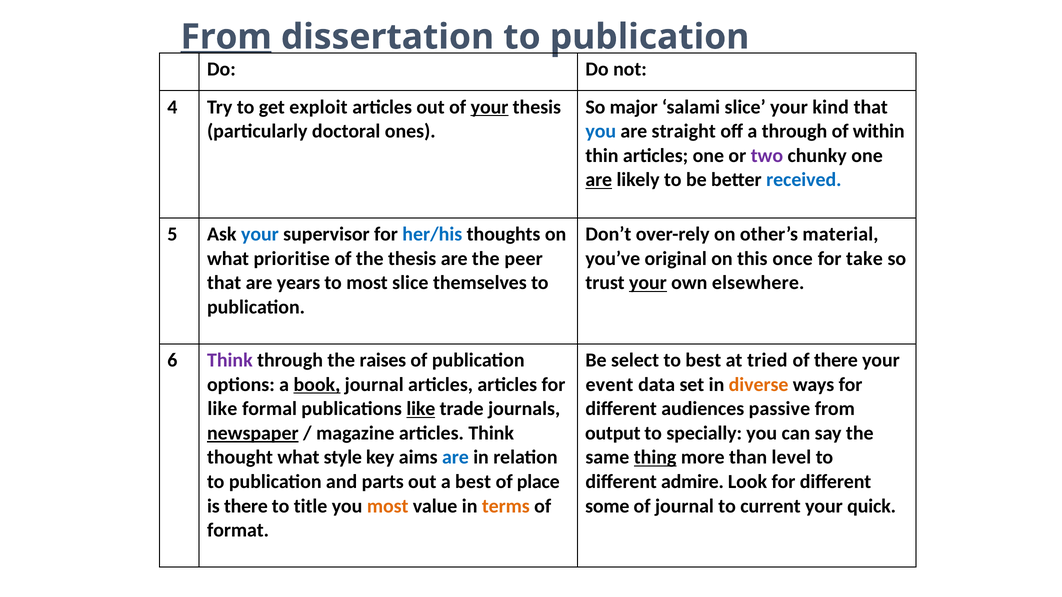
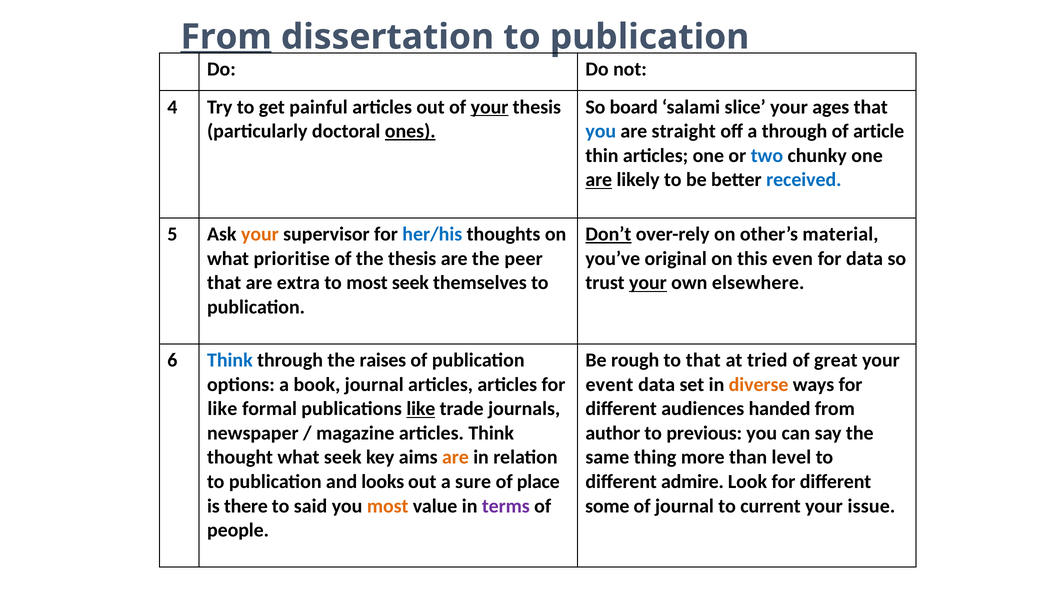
exploit: exploit -> painful
major: major -> board
kind: kind -> ages
ones underline: none -> present
within: within -> article
two colour: purple -> blue
your at (260, 234) colour: blue -> orange
Don’t underline: none -> present
once: once -> even
for take: take -> data
years: years -> extra
most slice: slice -> seek
Think at (230, 361) colour: purple -> blue
select: select -> rough
to best: best -> that
of there: there -> great
book underline: present -> none
passive: passive -> handed
newspaper underline: present -> none
output: output -> author
specially: specially -> previous
what style: style -> seek
are at (455, 458) colour: blue -> orange
thing underline: present -> none
parts: parts -> looks
a best: best -> sure
title: title -> said
terms colour: orange -> purple
quick: quick -> issue
format: format -> people
